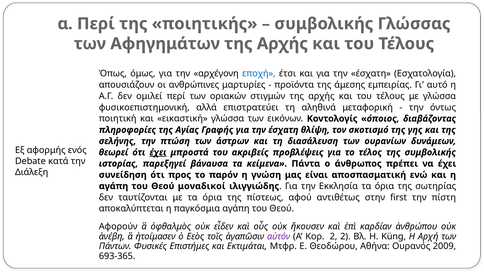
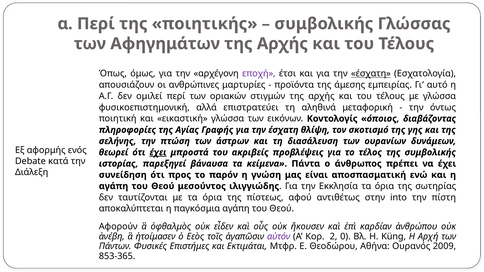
εποχή colour: blue -> purple
έσχατη at (371, 74) underline: none -> present
μοναδικοί: μοναδικοί -> μεσούντος
first: first -> into
2 2: 2 -> 0
693-365: 693-365 -> 853-365
